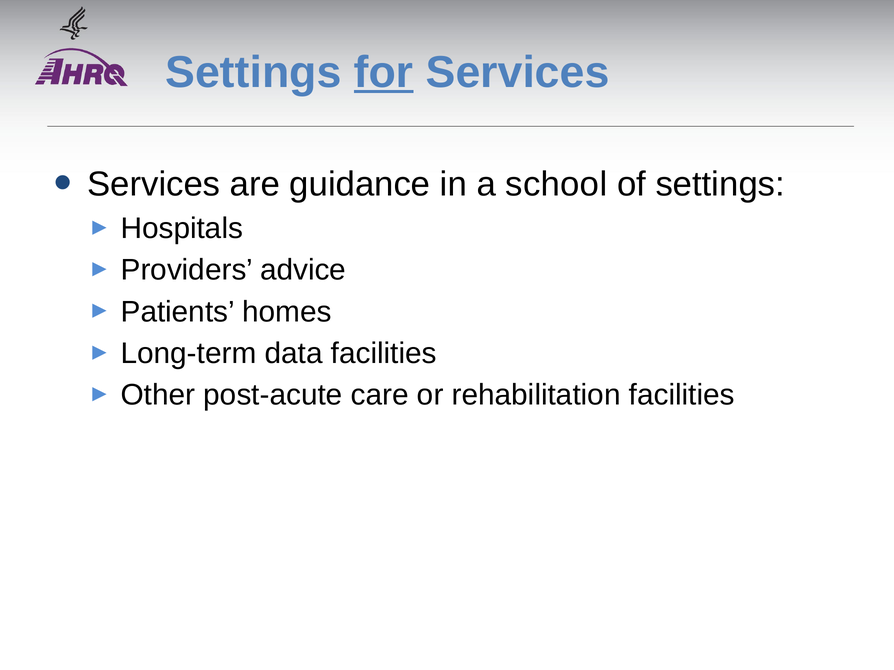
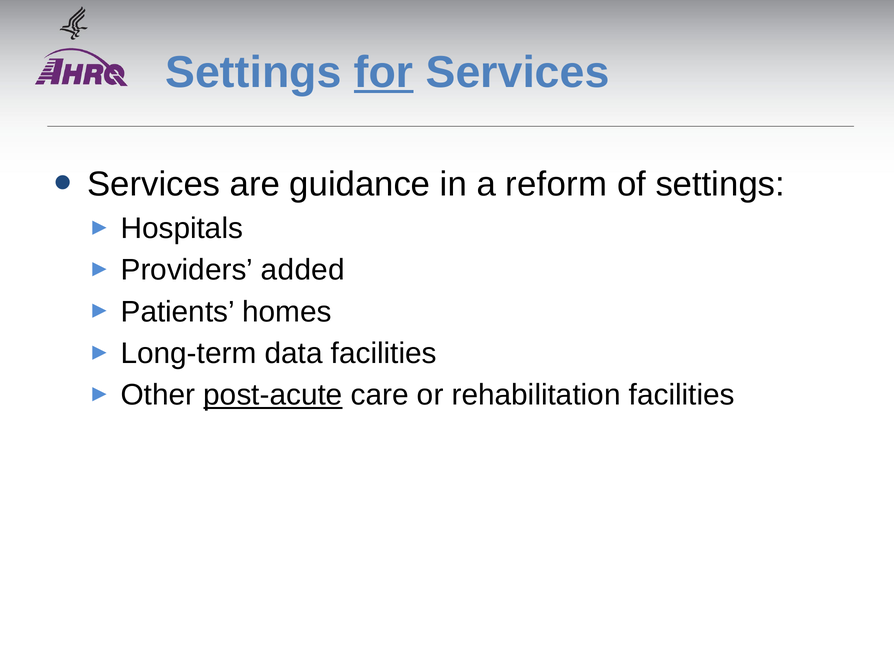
school: school -> reform
advice: advice -> added
post-acute underline: none -> present
